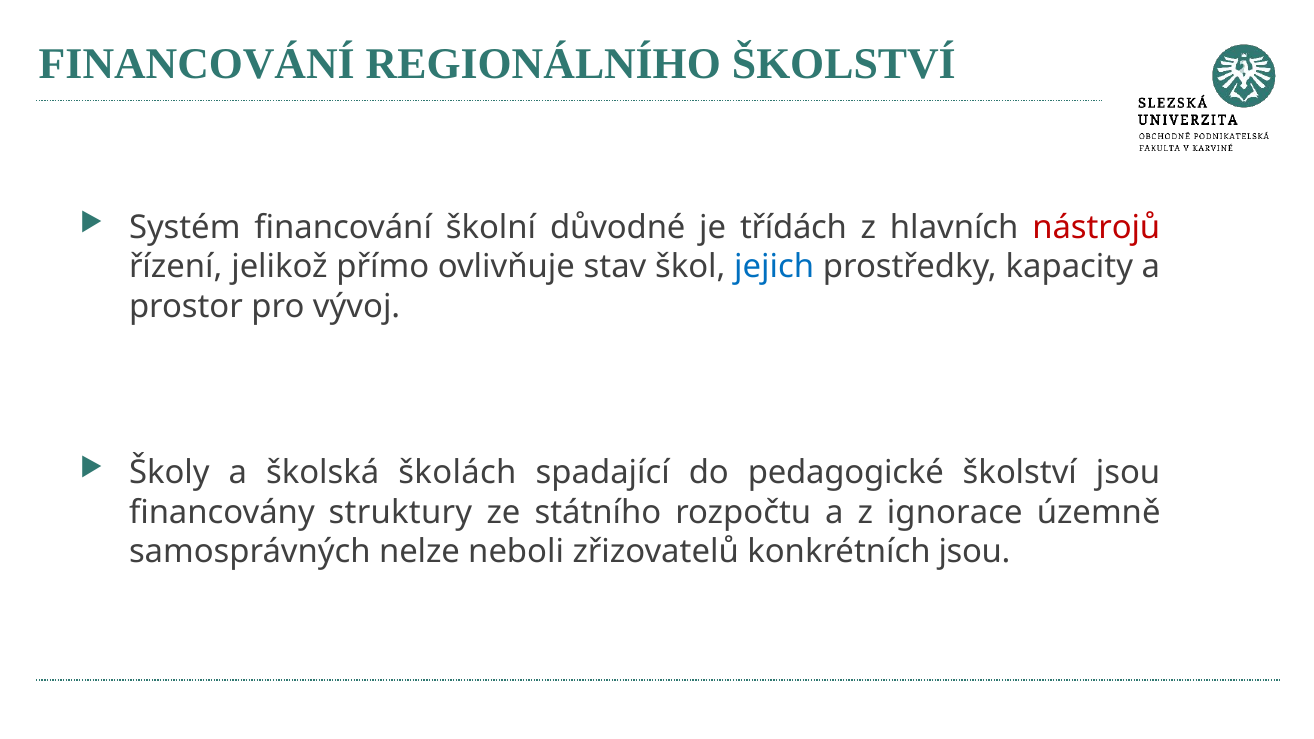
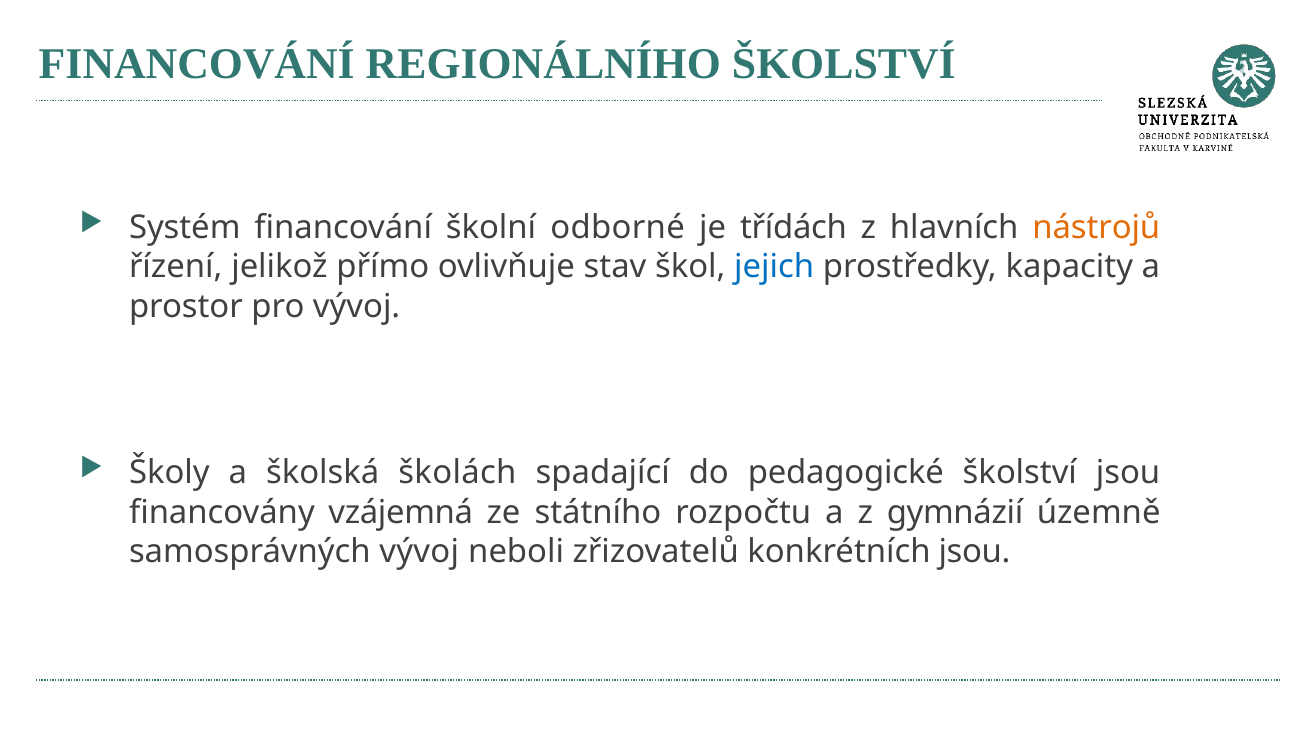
důvodné: důvodné -> odborné
nástrojů colour: red -> orange
struktury: struktury -> vzájemná
ignorace: ignorace -> gymnázií
samosprávných nelze: nelze -> vývoj
